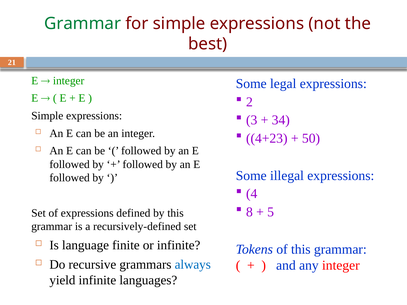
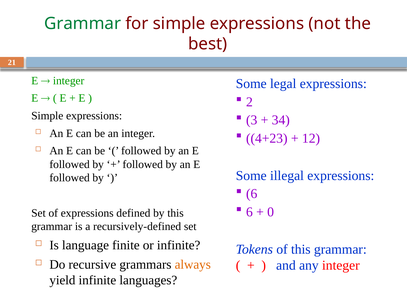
50: 50 -> 12
4 at (252, 194): 4 -> 6
8 at (249, 212): 8 -> 6
5: 5 -> 0
always colour: blue -> orange
